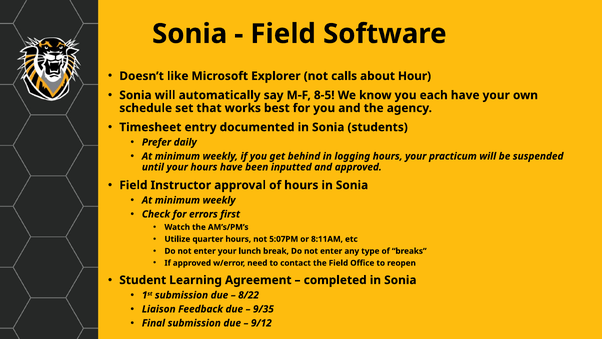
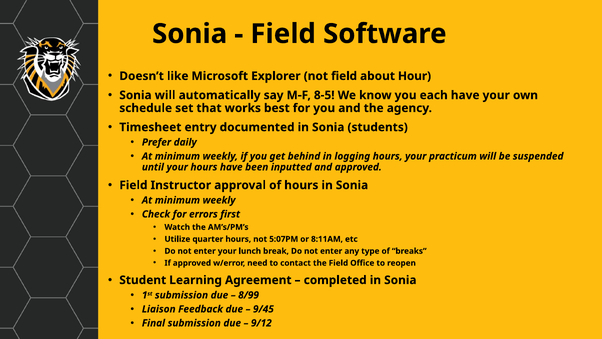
not calls: calls -> field
8/22: 8/22 -> 8/99
9/35: 9/35 -> 9/45
